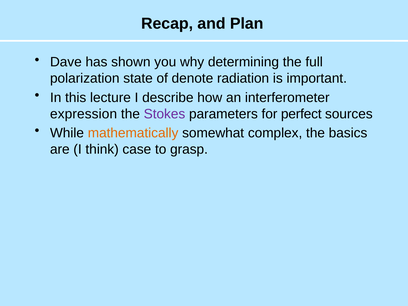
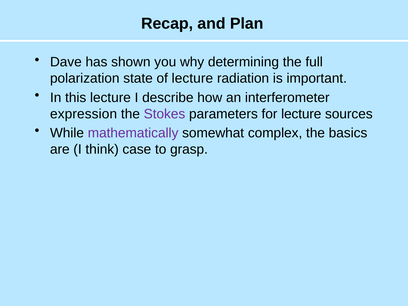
of denote: denote -> lecture
for perfect: perfect -> lecture
mathematically colour: orange -> purple
